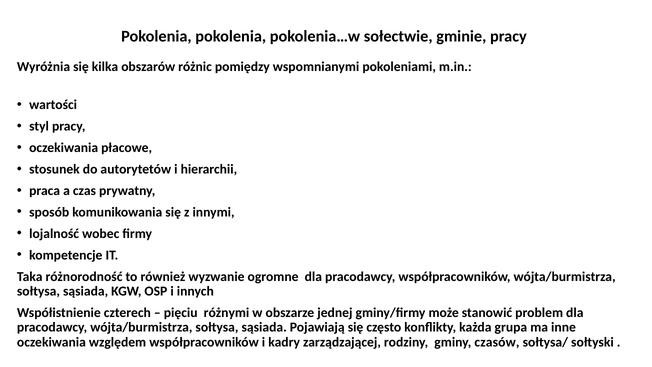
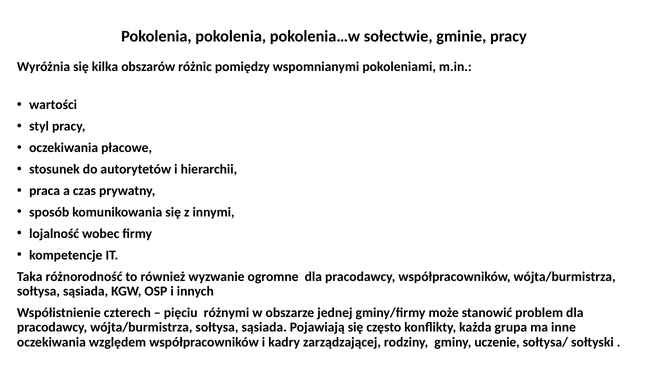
czasów: czasów -> uczenie
